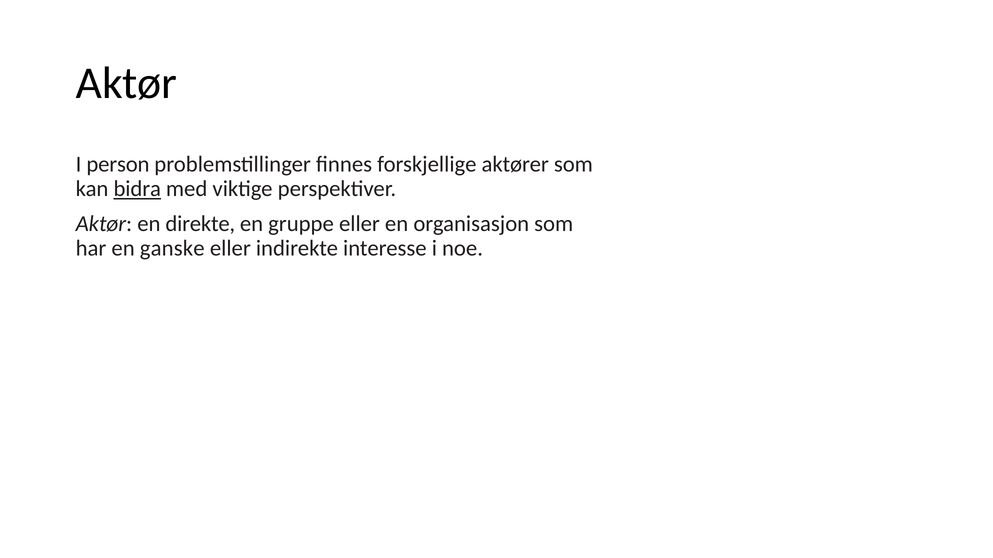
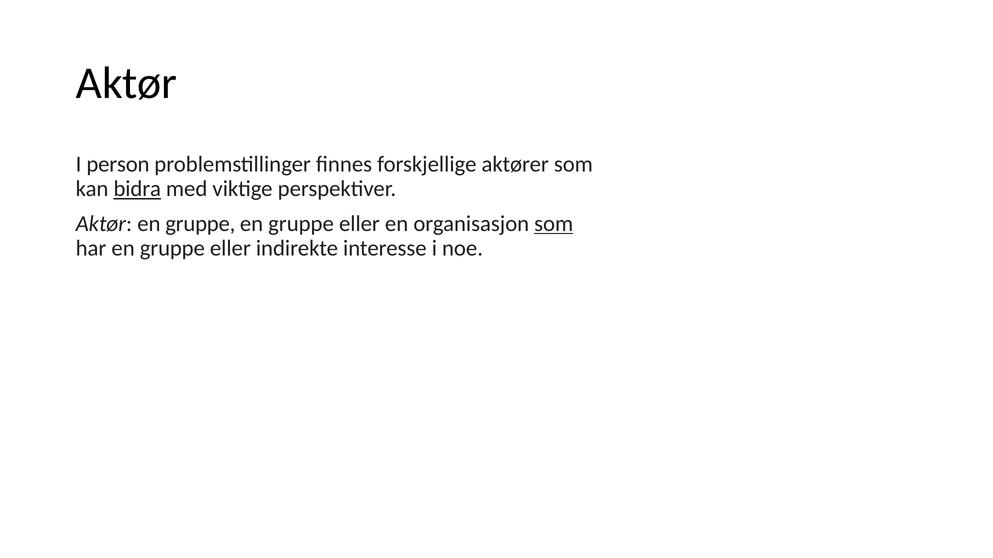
Aktør en direkte: direkte -> gruppe
som at (554, 224) underline: none -> present
har en ganske: ganske -> gruppe
